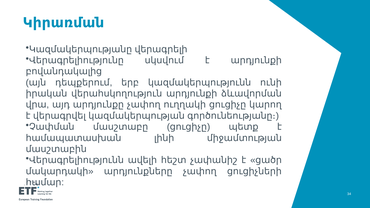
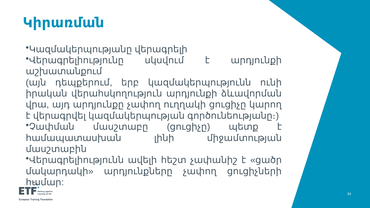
բովանդակալից: բովանդակալից -> աշխատանքում
